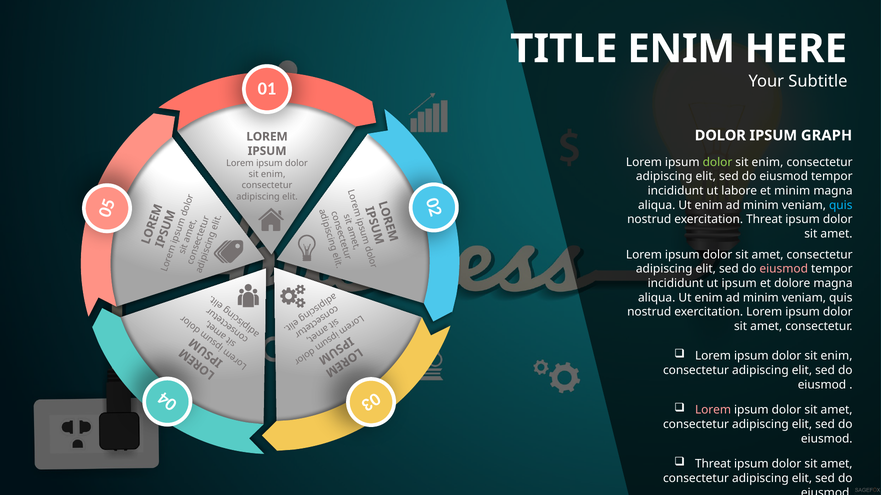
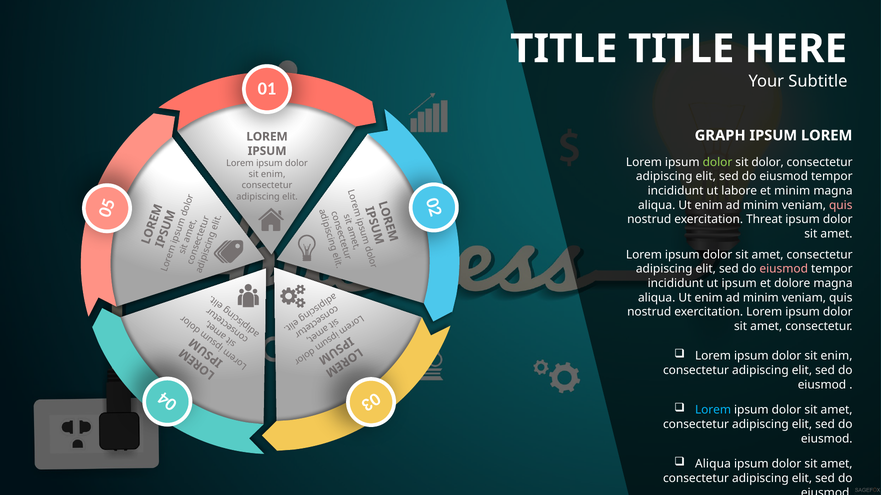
TITLE ENIM: ENIM -> TITLE
DOLOR at (720, 136): DOLOR -> GRAPH
GRAPH at (827, 136): GRAPH -> LOREM
enim at (767, 162): enim -> dolor
quis at (841, 205) colour: light blue -> pink
Lorem at (713, 410) colour: pink -> light blue
Threat at (713, 464): Threat -> Aliqua
